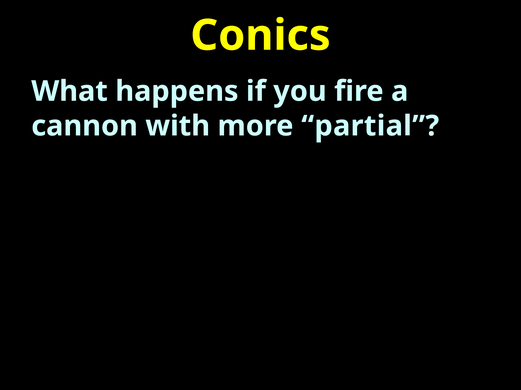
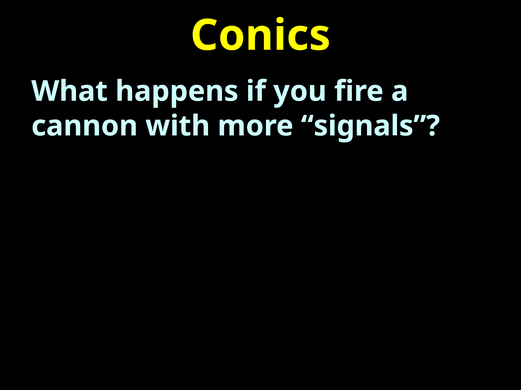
partial: partial -> signals
